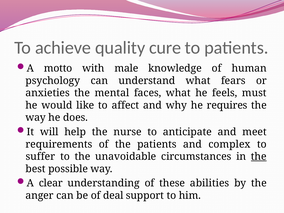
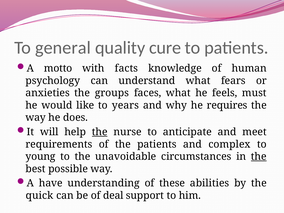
achieve: achieve -> general
male: male -> facts
mental: mental -> groups
affect: affect -> years
the at (100, 132) underline: none -> present
suffer: suffer -> young
clear: clear -> have
anger: anger -> quick
